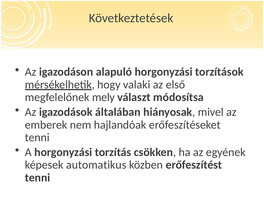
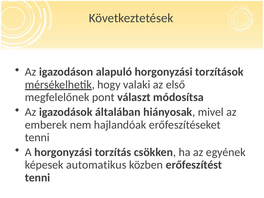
mely: mely -> pont
